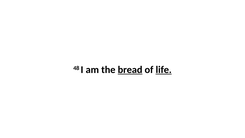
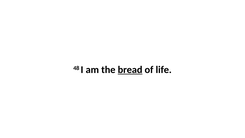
life underline: present -> none
